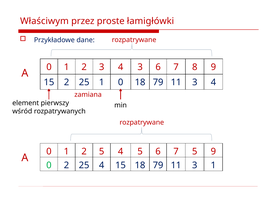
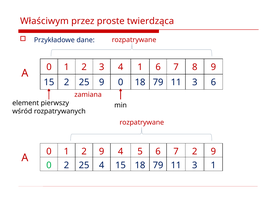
łamigłówki: łamigłówki -> twierdząca
4 3: 3 -> 1
25 1: 1 -> 9
11 3 4: 4 -> 6
1 2 5: 5 -> 9
7 5: 5 -> 2
